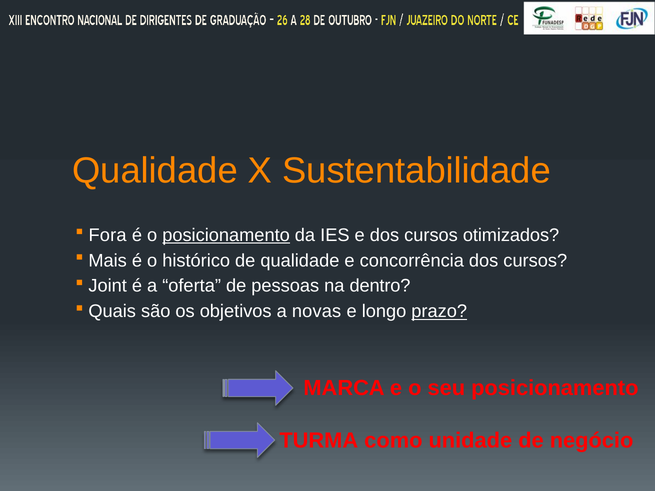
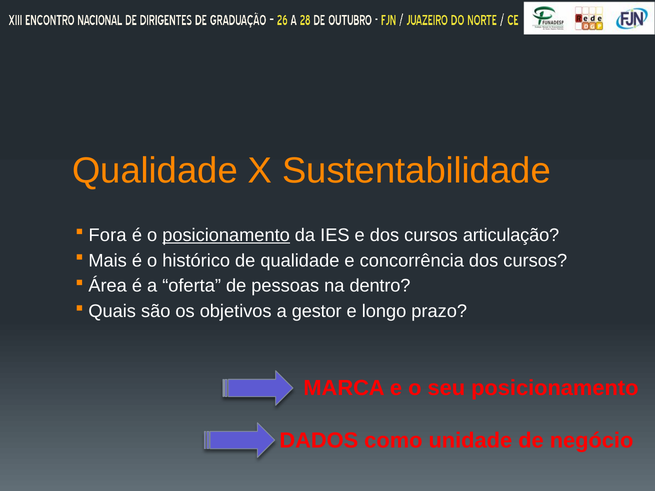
otimizados: otimizados -> articulação
Joint: Joint -> Área
novas: novas -> gestor
prazo underline: present -> none
TURMA: TURMA -> DADOS
